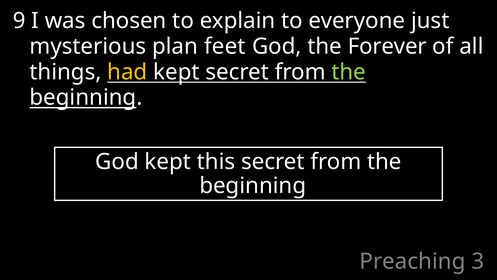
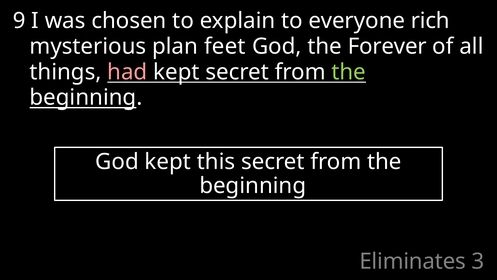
just: just -> rich
had colour: yellow -> pink
Preaching: Preaching -> Eliminates
